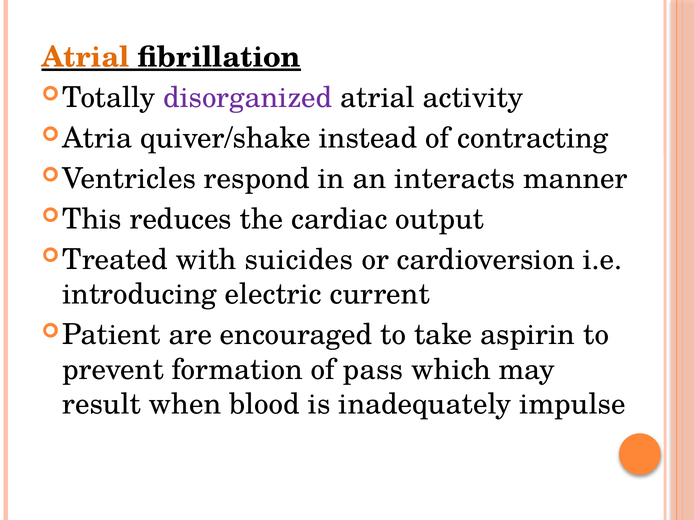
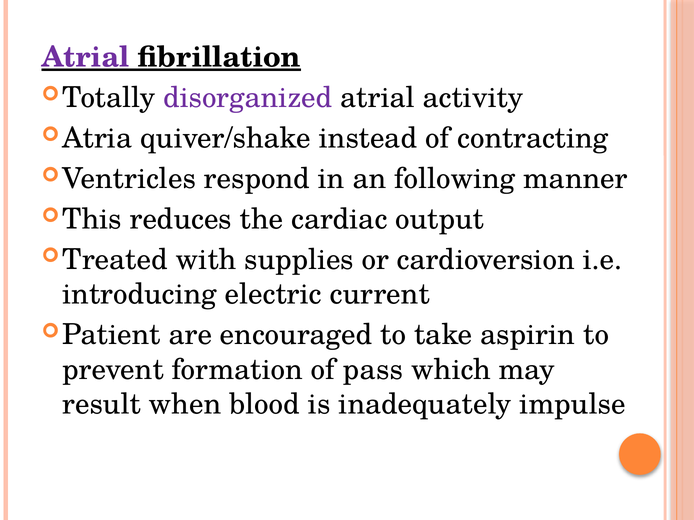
Atrial at (85, 57) colour: orange -> purple
interacts: interacts -> following
suicides: suicides -> supplies
